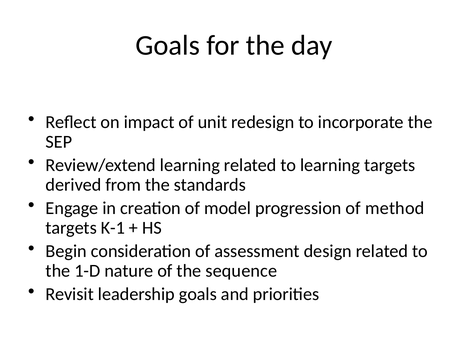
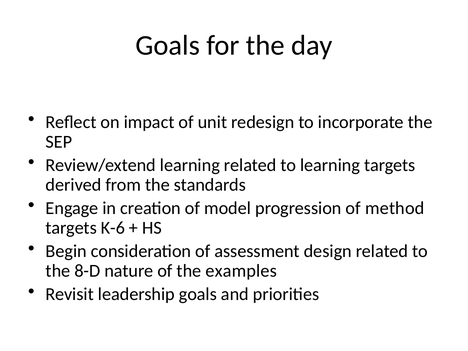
K-1: K-1 -> K-6
1-D: 1-D -> 8-D
sequence: sequence -> examples
